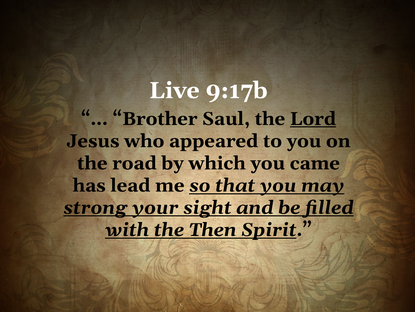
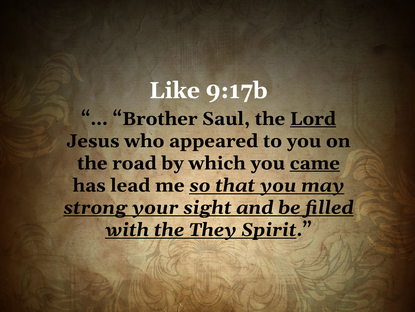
Live: Live -> Like
came underline: none -> present
Then: Then -> They
